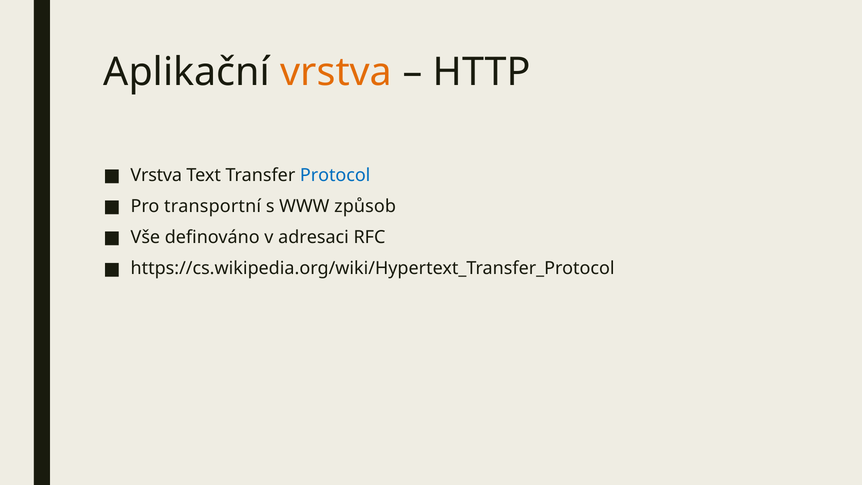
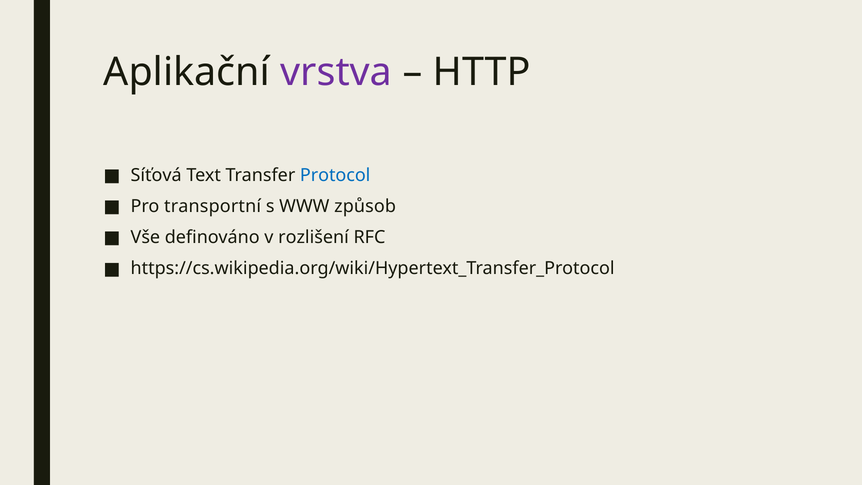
vrstva at (336, 72) colour: orange -> purple
Vrstva at (156, 175): Vrstva -> Síťová
adresaci: adresaci -> rozlišení
